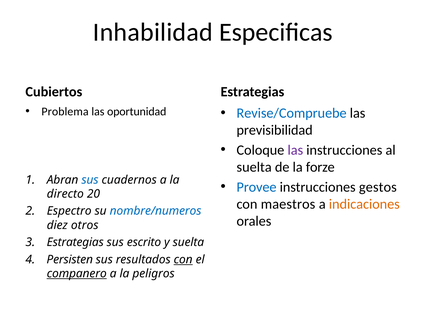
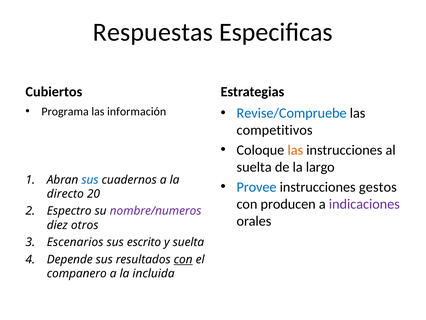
Inhabilidad: Inhabilidad -> Respuestas
Problema: Problema -> Programa
oportunidad: oportunidad -> información
previsibilidad: previsibilidad -> competitivos
las at (295, 150) colour: purple -> orange
forze: forze -> largo
maestros: maestros -> producen
indicaciones colour: orange -> purple
nombre/numeros colour: blue -> purple
Estrategias at (75, 242): Estrategias -> Escenarios
Persisten: Persisten -> Depende
companero underline: present -> none
peligros: peligros -> incluida
